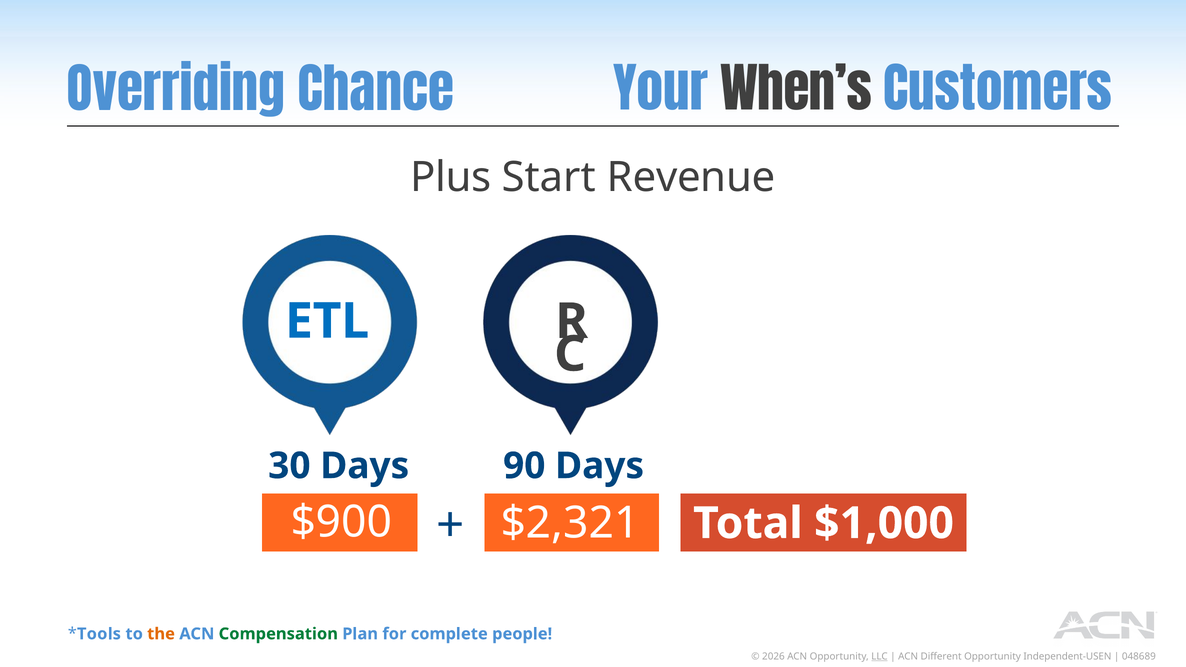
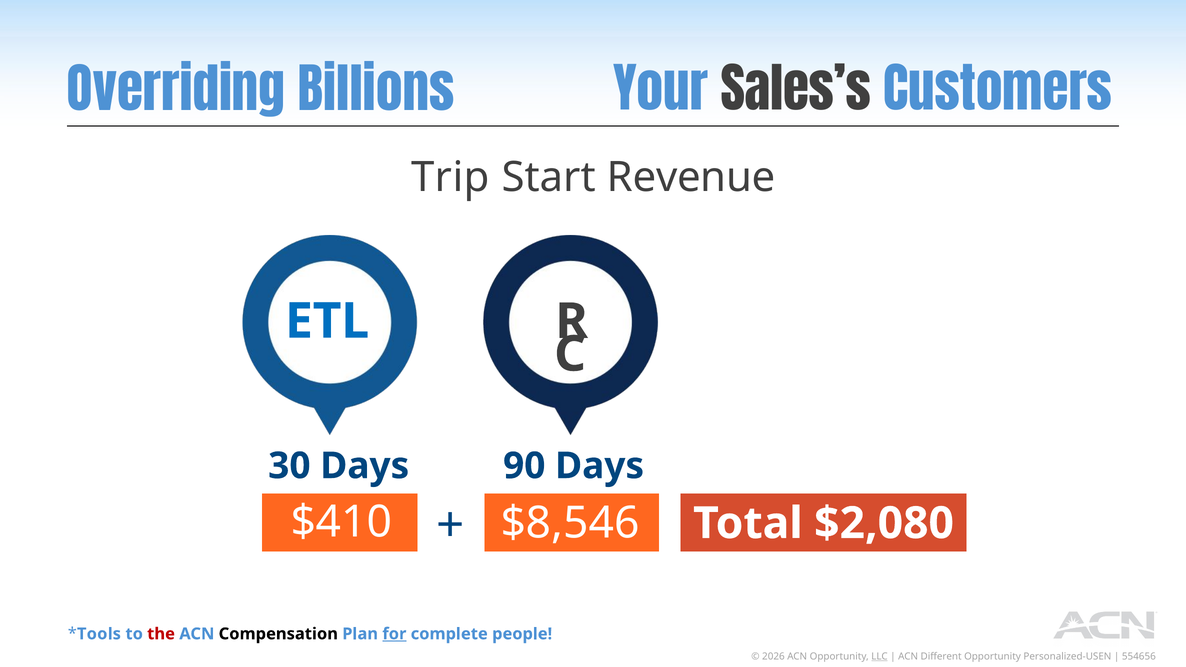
Chance: Chance -> Billions
When’s: When’s -> Sales’s
Plus: Plus -> Trip
$900: $900 -> $410
$2,321: $2,321 -> $8,546
$1,000: $1,000 -> $2,080
the colour: orange -> red
Compensation colour: green -> black
for underline: none -> present
Independent-USEN: Independent-USEN -> Personalized-USEN
048689: 048689 -> 554656
